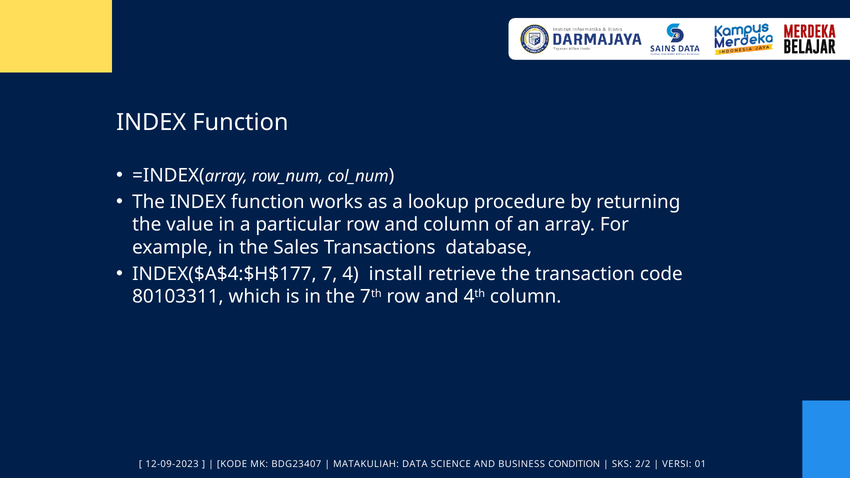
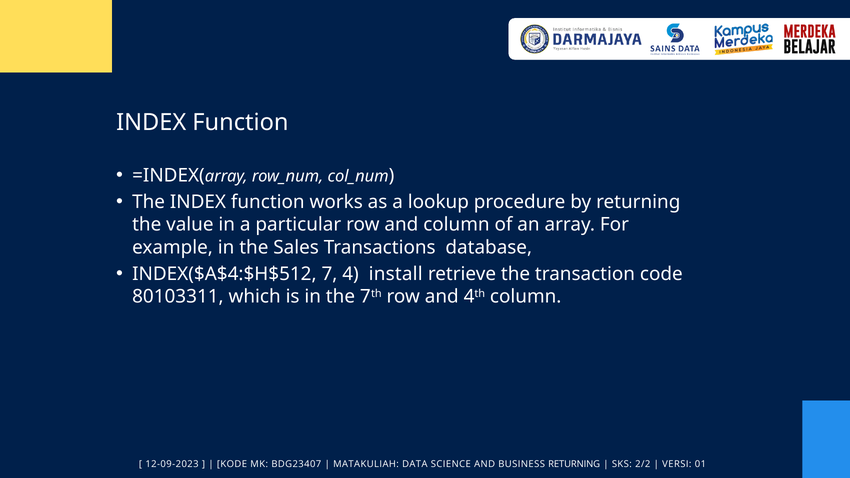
INDEX($A$4:$H$177: INDEX($A$4:$H$177 -> INDEX($A$4:$H$512
BUSINESS CONDITION: CONDITION -> RETURNING
